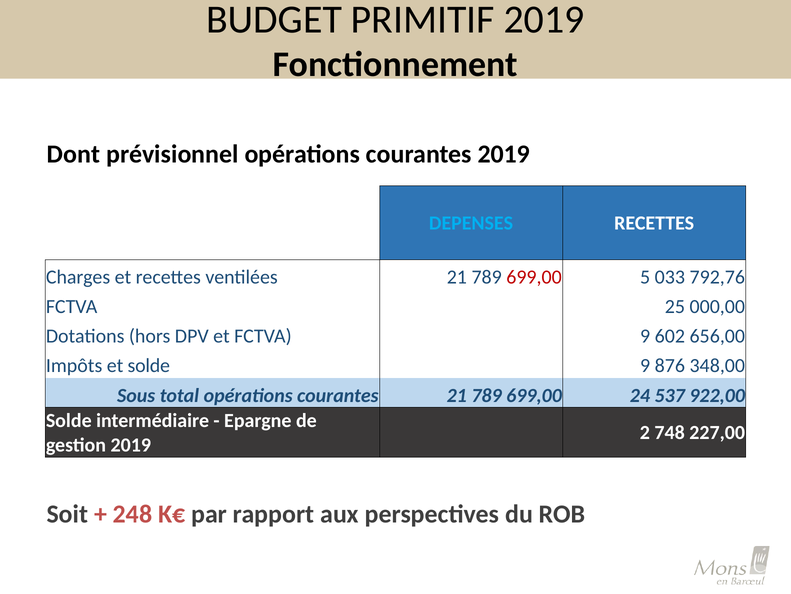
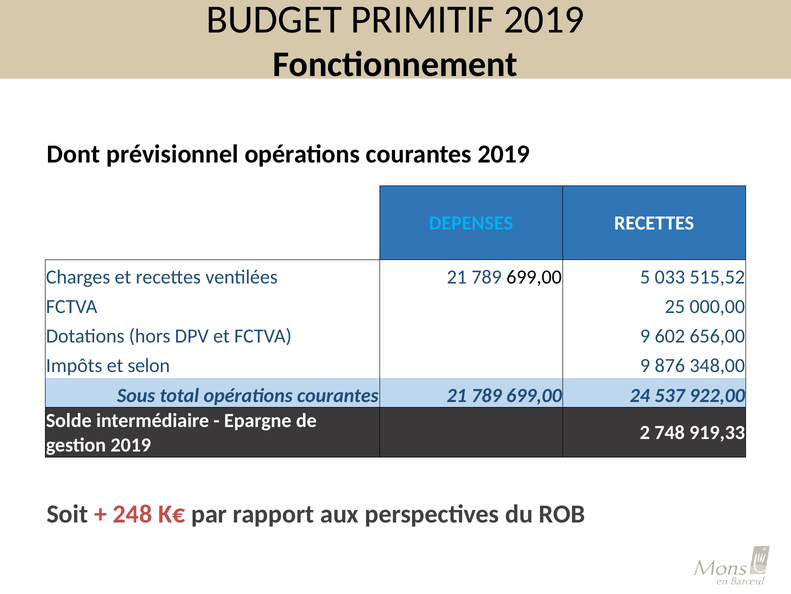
699,00 at (534, 277) colour: red -> black
792,76: 792,76 -> 515,52
et solde: solde -> selon
227,00: 227,00 -> 919,33
